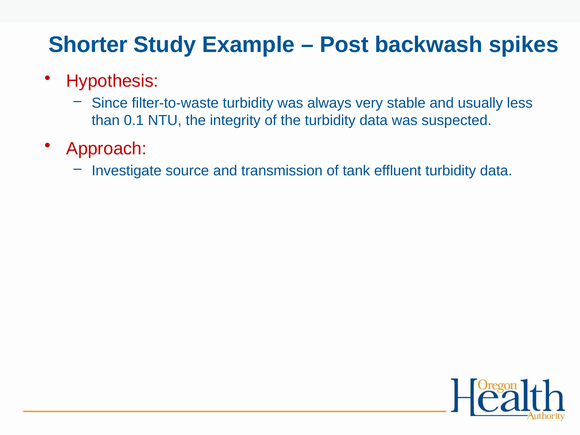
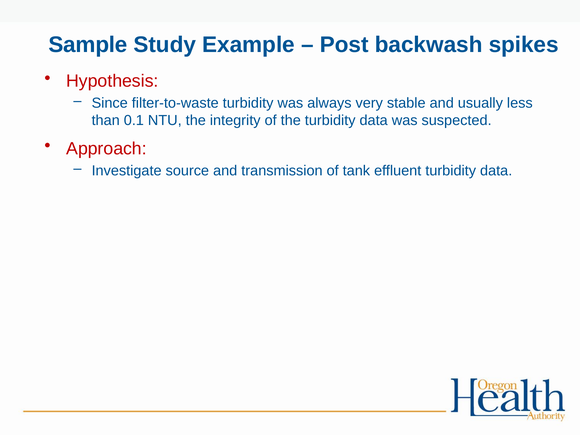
Shorter: Shorter -> Sample
